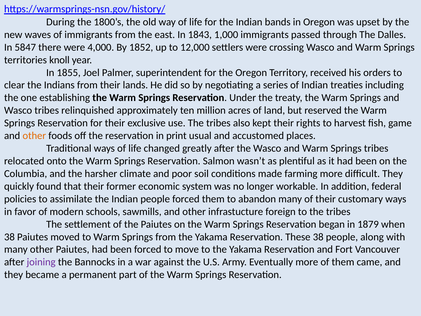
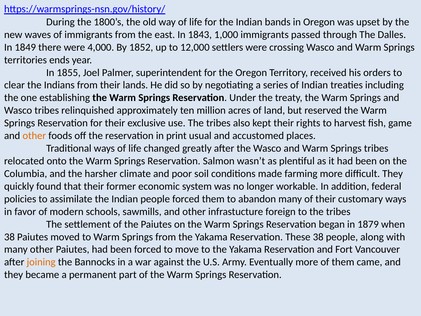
5847: 5847 -> 1849
knoll: knoll -> ends
joining colour: purple -> orange
